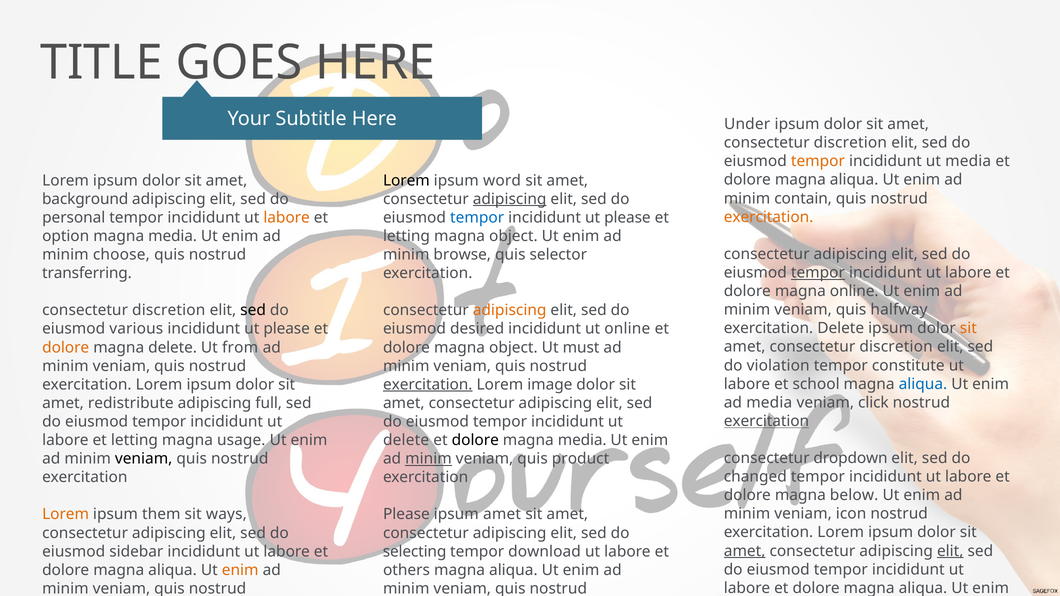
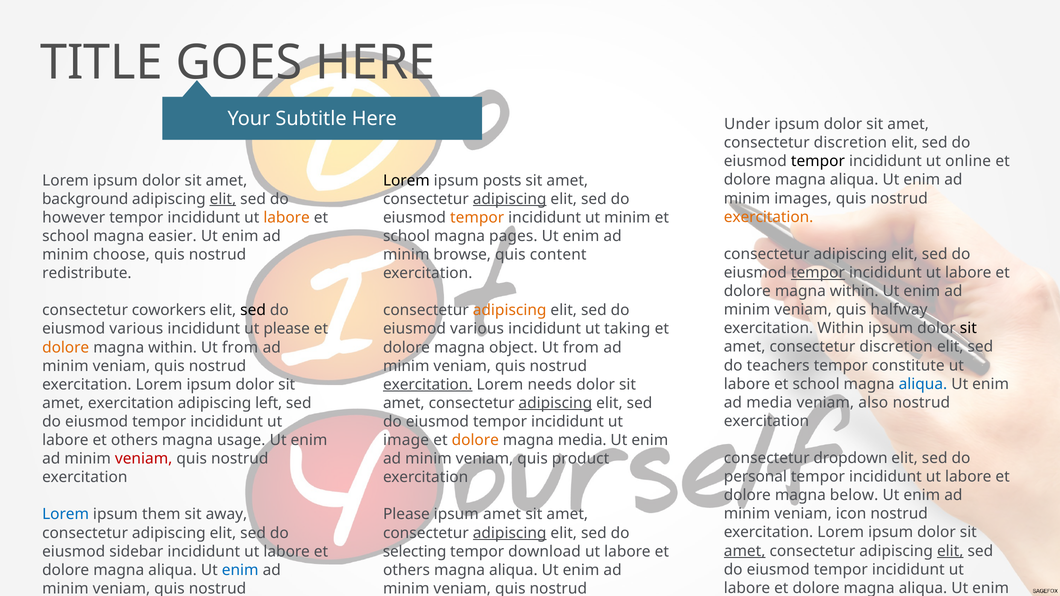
tempor at (818, 161) colour: orange -> black
ut media: media -> online
word: word -> posts
contain: contain -> images
elit at (223, 199) underline: none -> present
personal: personal -> however
tempor at (477, 218) colour: blue -> orange
please at (627, 218): please -> minim
option at (66, 236): option -> school
media at (173, 236): media -> easier
letting at (406, 236): letting -> school
object at (513, 236): object -> pages
selector: selector -> content
transferring: transferring -> redistribute
online at (854, 291): online -> within
discretion at (169, 310): discretion -> coworkers
exercitation Delete: Delete -> Within
sit at (968, 328) colour: orange -> black
desired at (477, 329): desired -> various
ut online: online -> taking
delete at (173, 348): delete -> within
must at (581, 348): must -> from
violation: violation -> teachers
image: image -> needs
click: click -> also
amet redistribute: redistribute -> exercitation
full: full -> left
adipiscing at (555, 403) underline: none -> present
exercitation at (766, 421) underline: present -> none
letting at (134, 440): letting -> others
delete at (406, 440): delete -> image
dolore at (475, 440) colour: black -> orange
veniam at (144, 459) colour: black -> red
minim at (428, 459) underline: present -> none
changed: changed -> personal
Lorem at (66, 515) colour: orange -> blue
ways: ways -> away
adipiscing at (510, 533) underline: none -> present
enim at (240, 570) colour: orange -> blue
